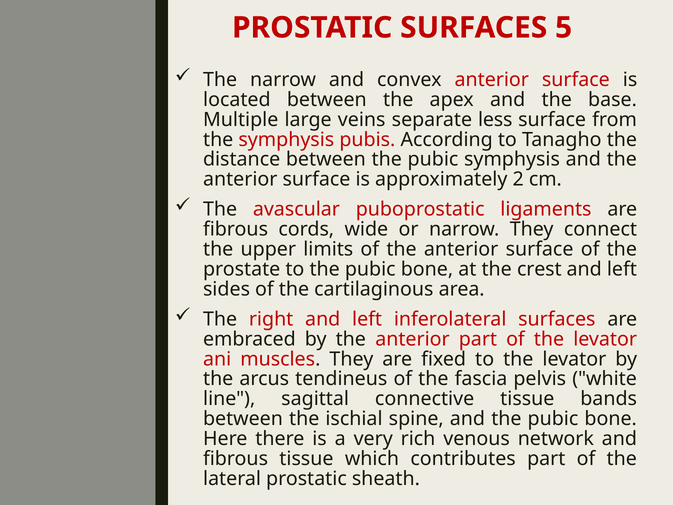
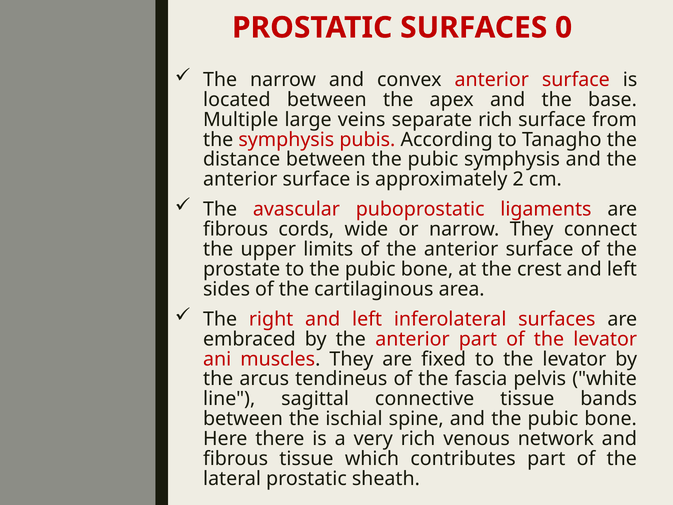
5: 5 -> 0
separate less: less -> rich
